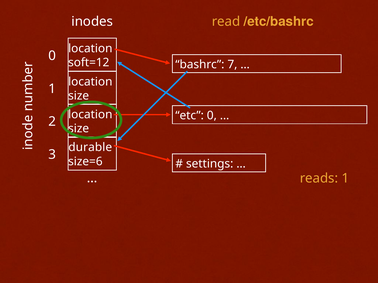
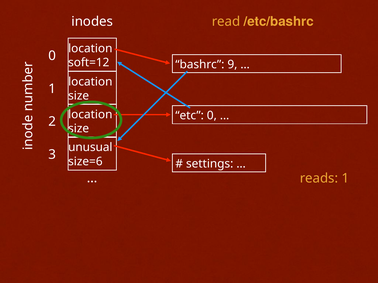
7: 7 -> 9
durable: durable -> unusual
